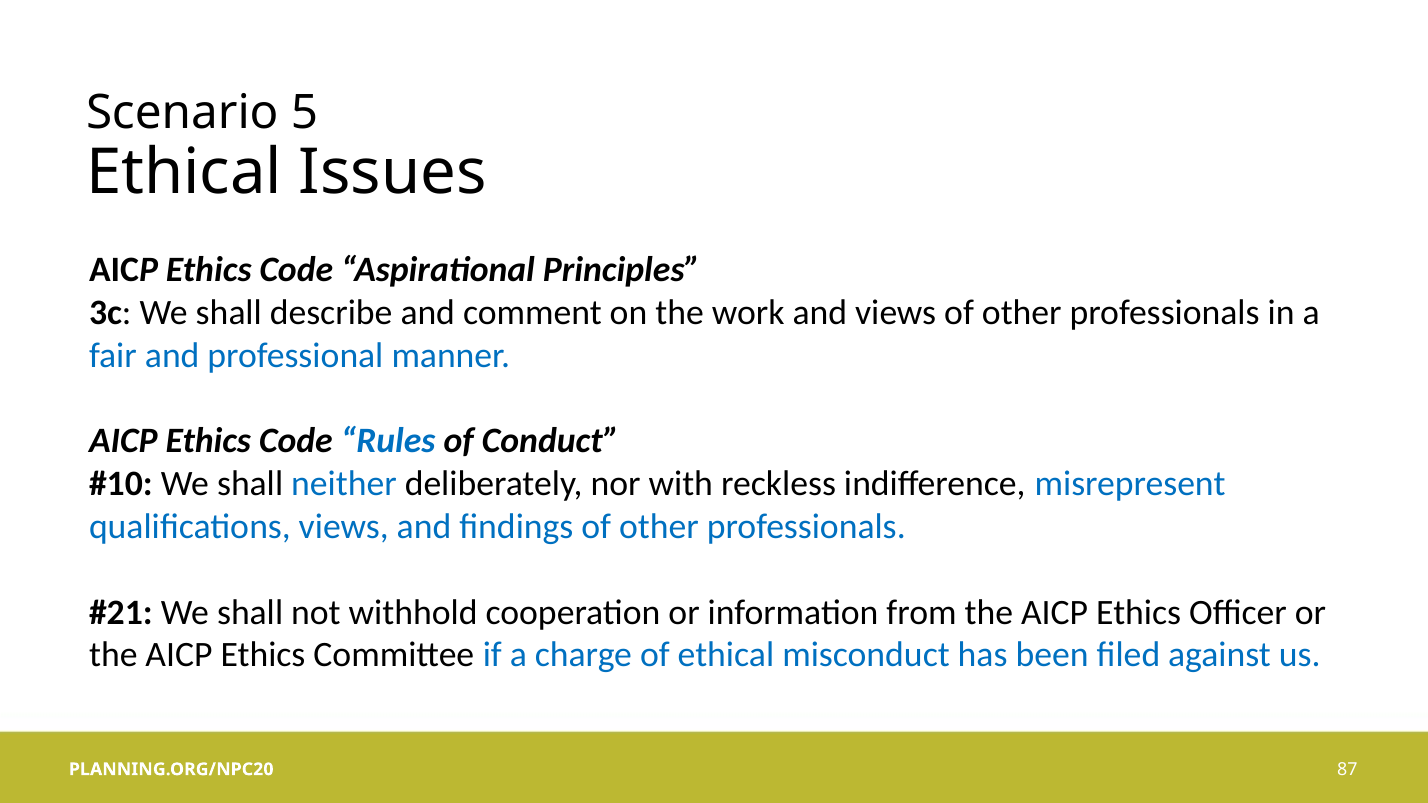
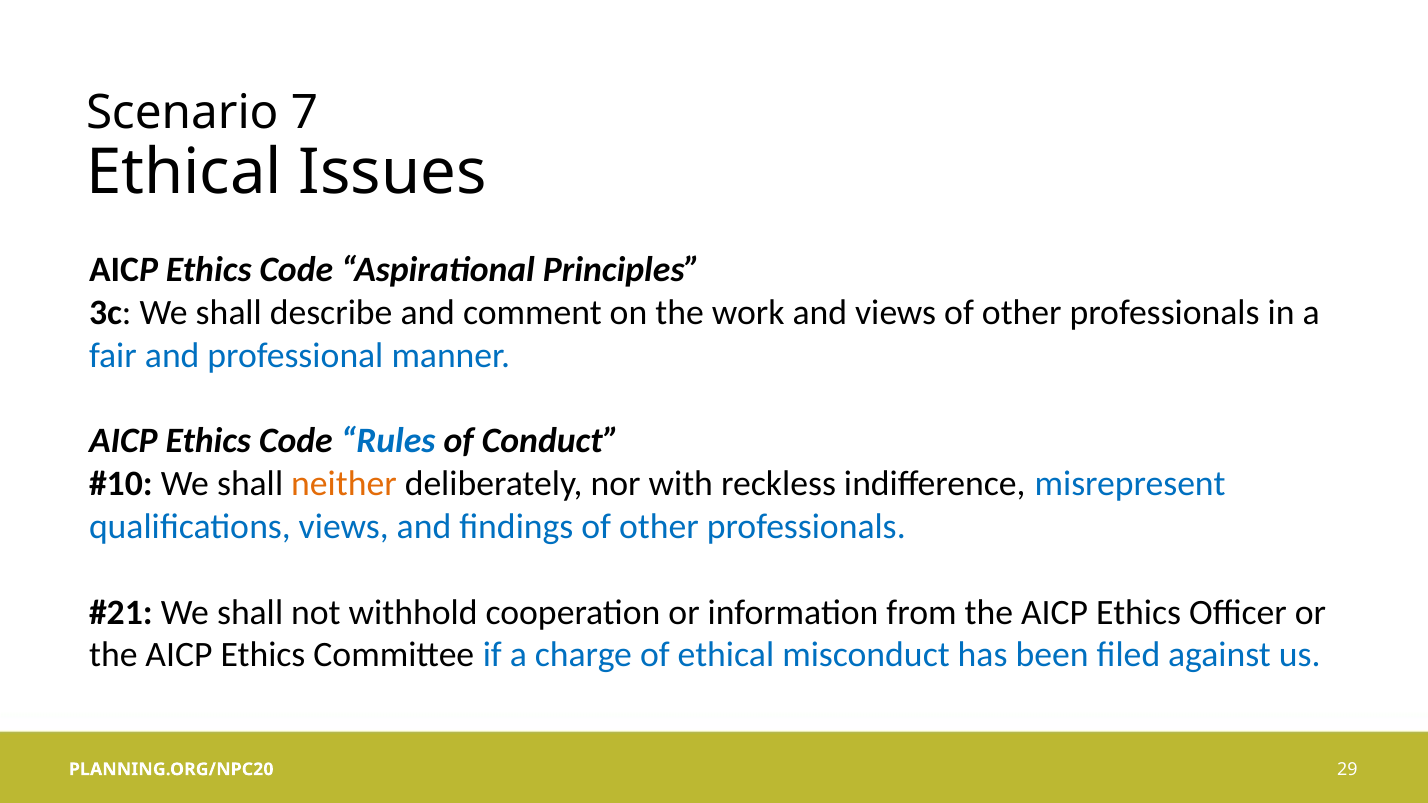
5: 5 -> 7
neither colour: blue -> orange
87: 87 -> 29
